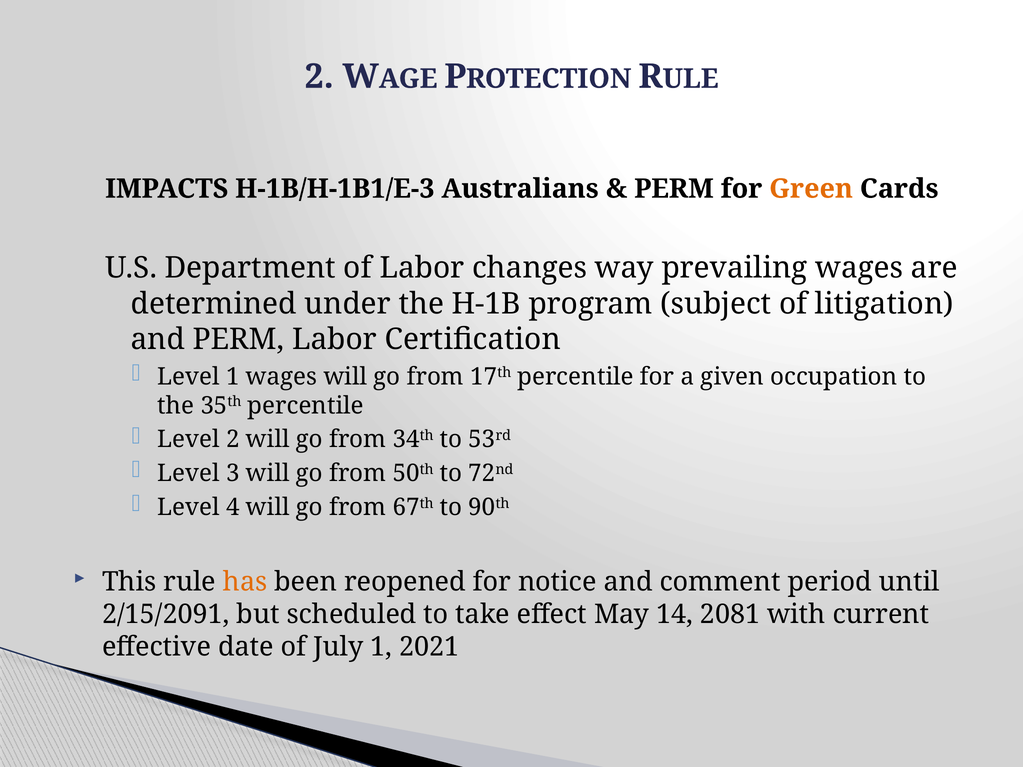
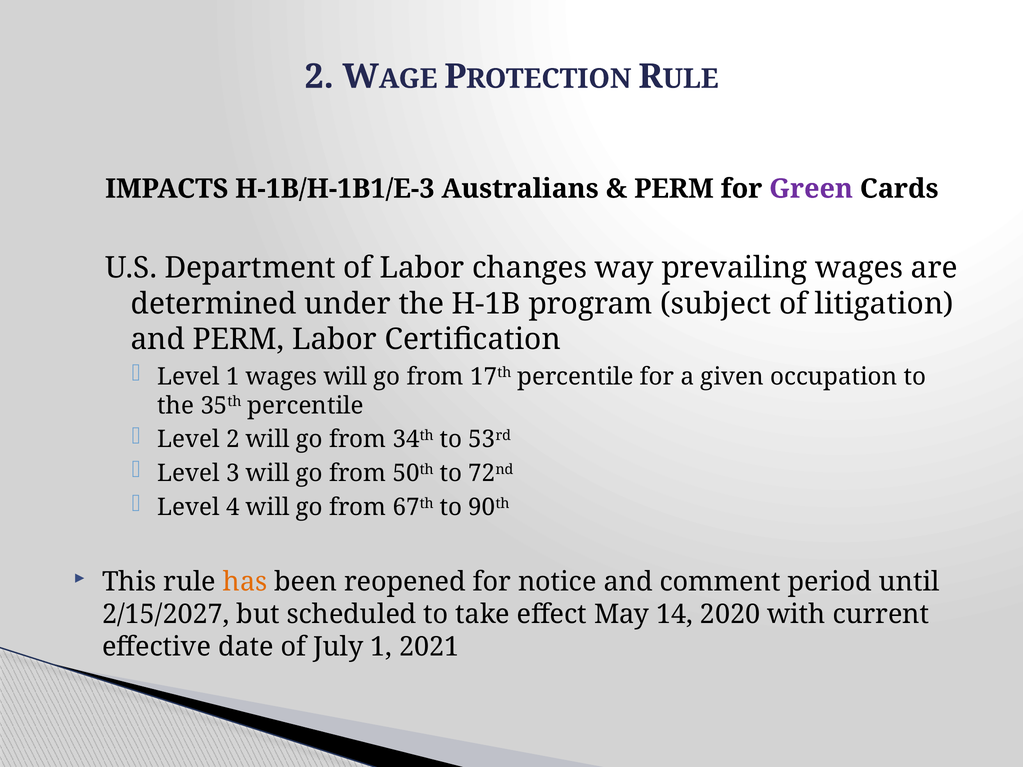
Green colour: orange -> purple
2/15/2091: 2/15/2091 -> 2/15/2027
2081: 2081 -> 2020
